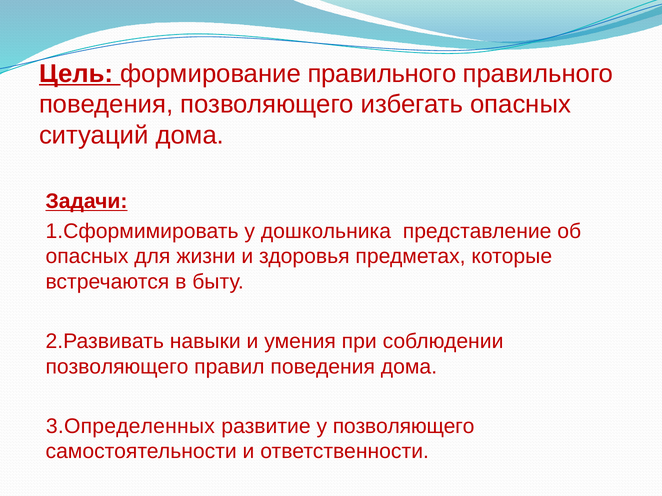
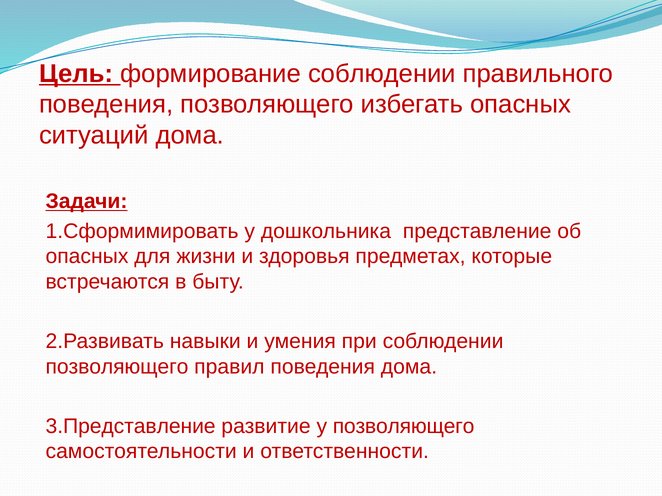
формирование правильного: правильного -> соблюдении
3.Определенных: 3.Определенных -> 3.Представление
